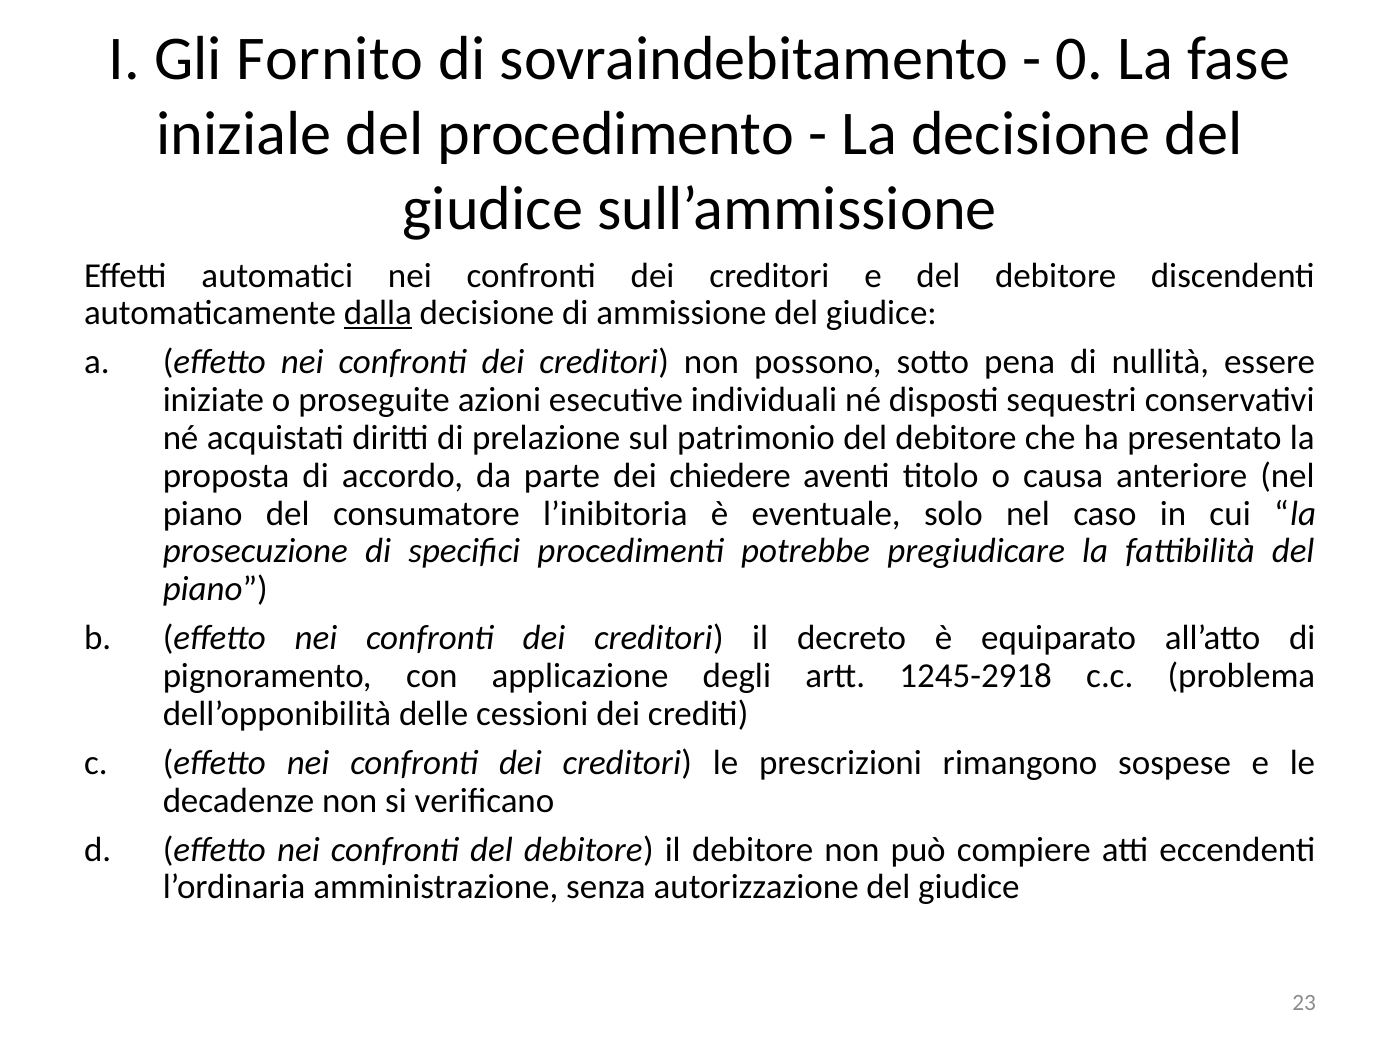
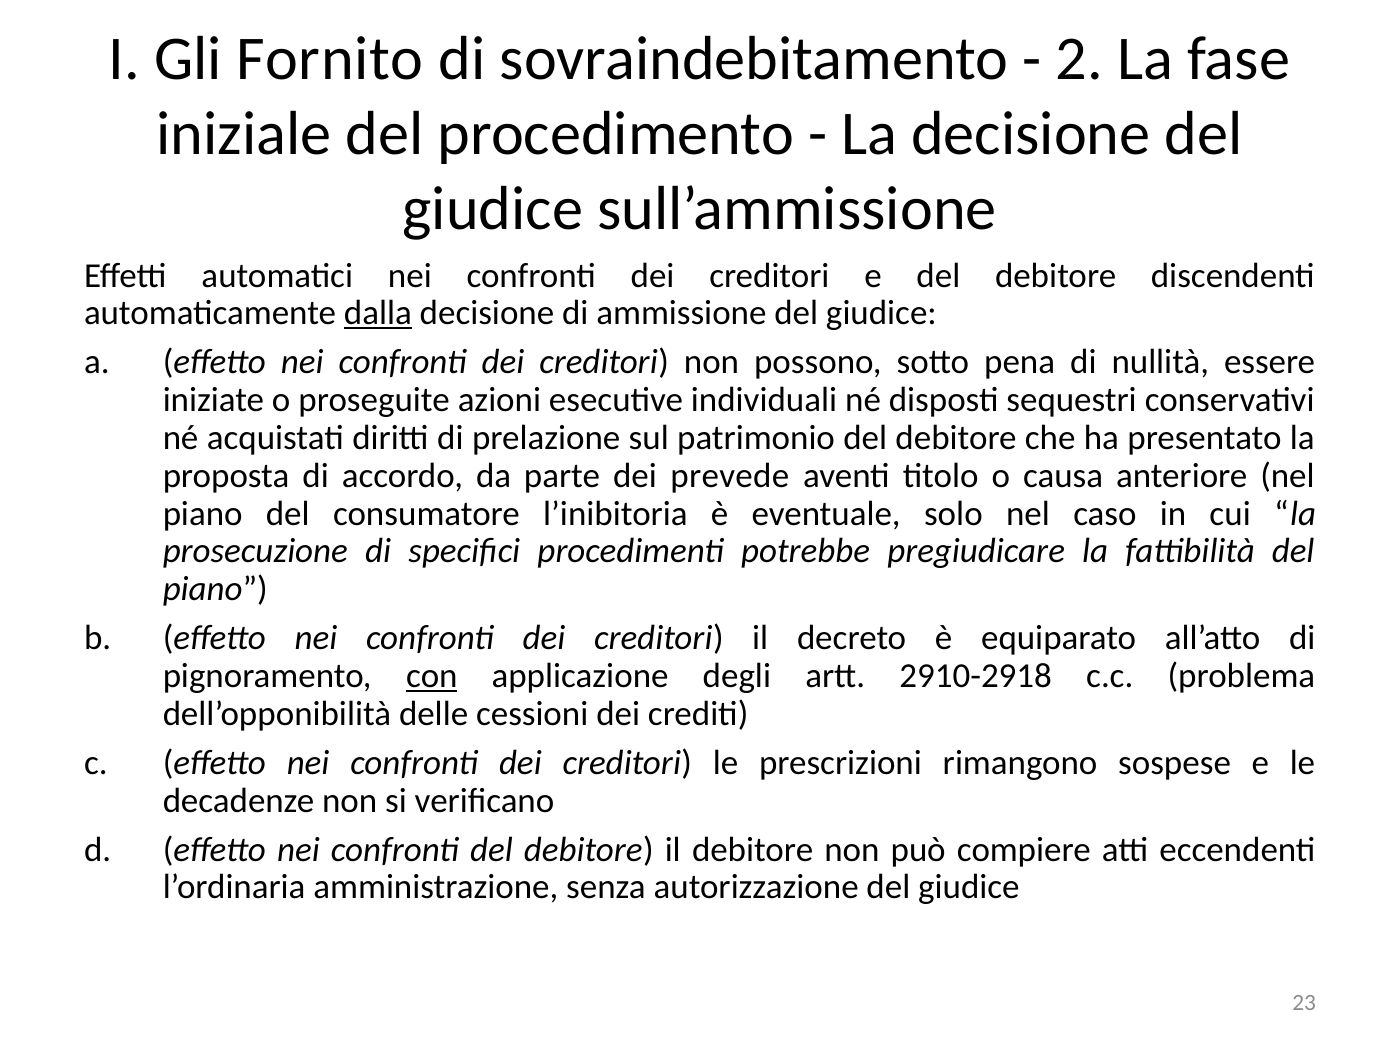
0: 0 -> 2
chiedere: chiedere -> prevede
con underline: none -> present
1245-2918: 1245-2918 -> 2910-2918
